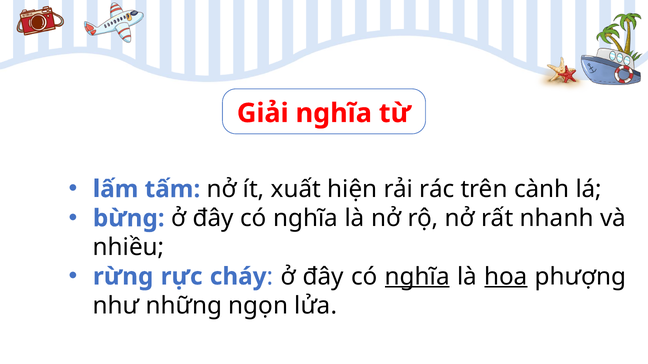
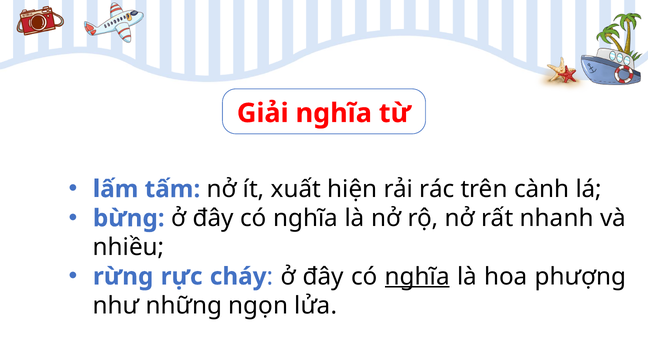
hoa underline: present -> none
